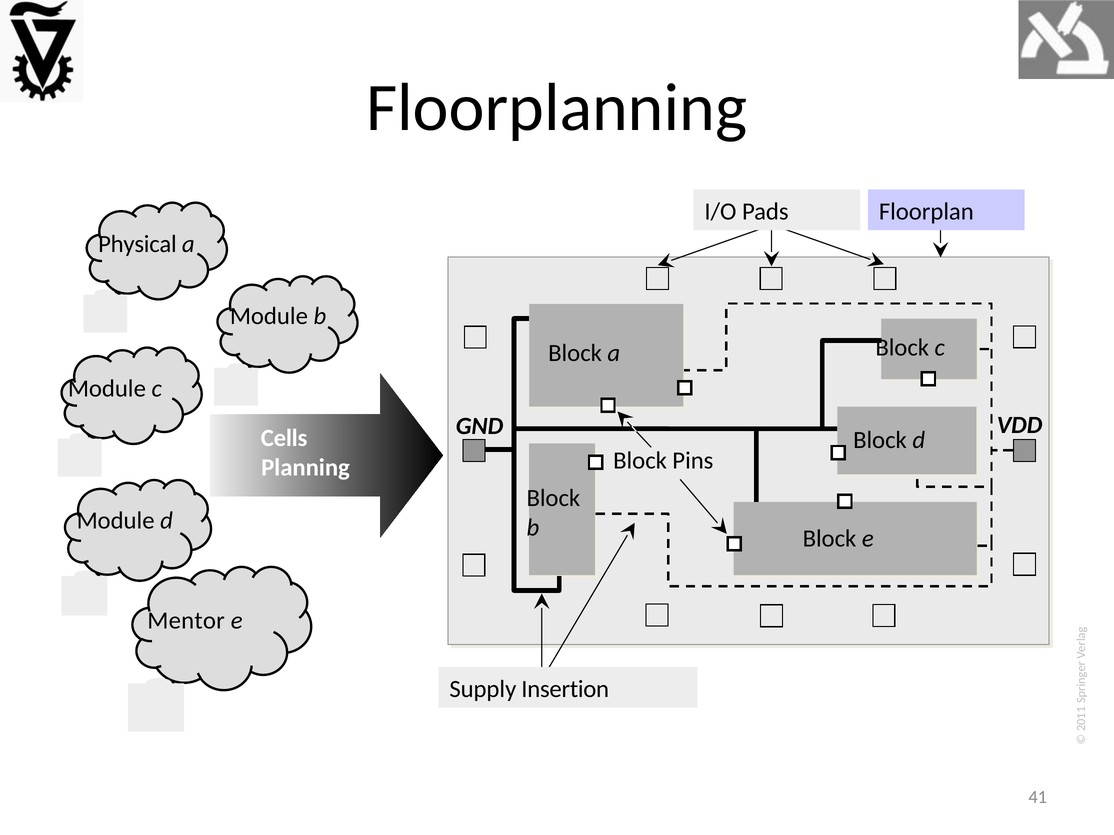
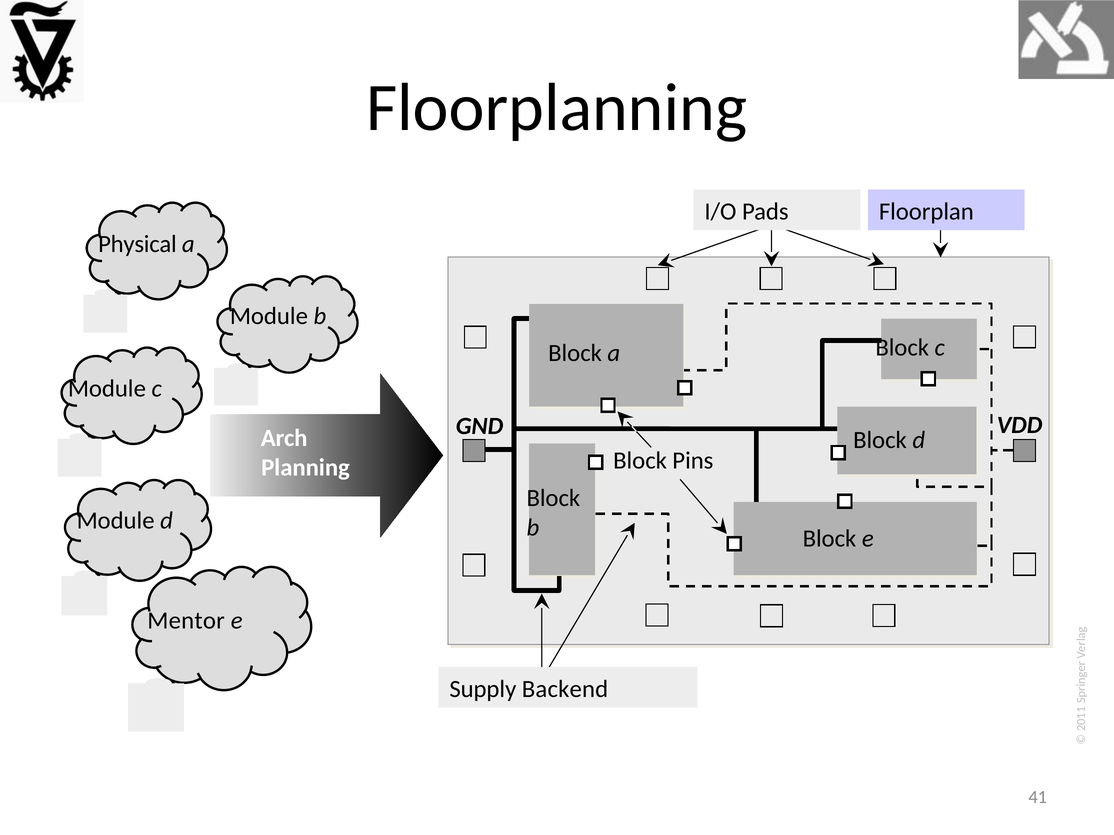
Cells: Cells -> Arch
Insertion: Insertion -> Backend
